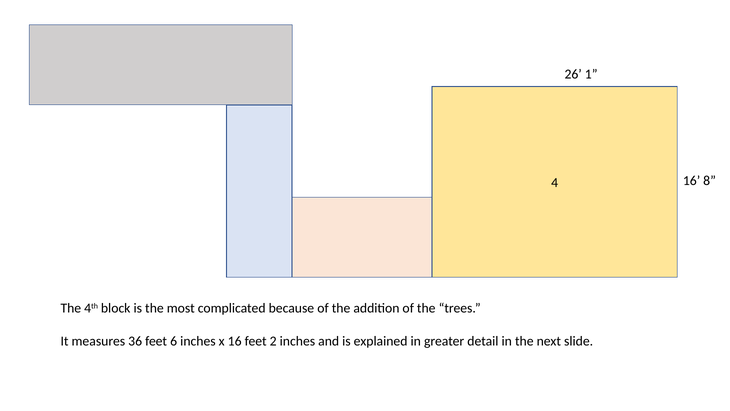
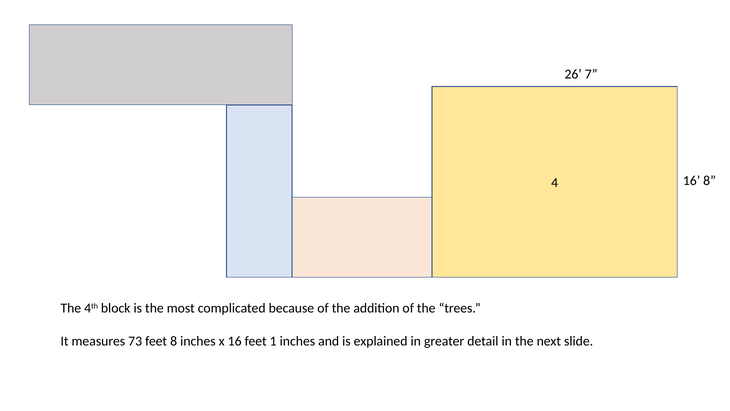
1: 1 -> 7
36: 36 -> 73
feet 6: 6 -> 8
2: 2 -> 1
